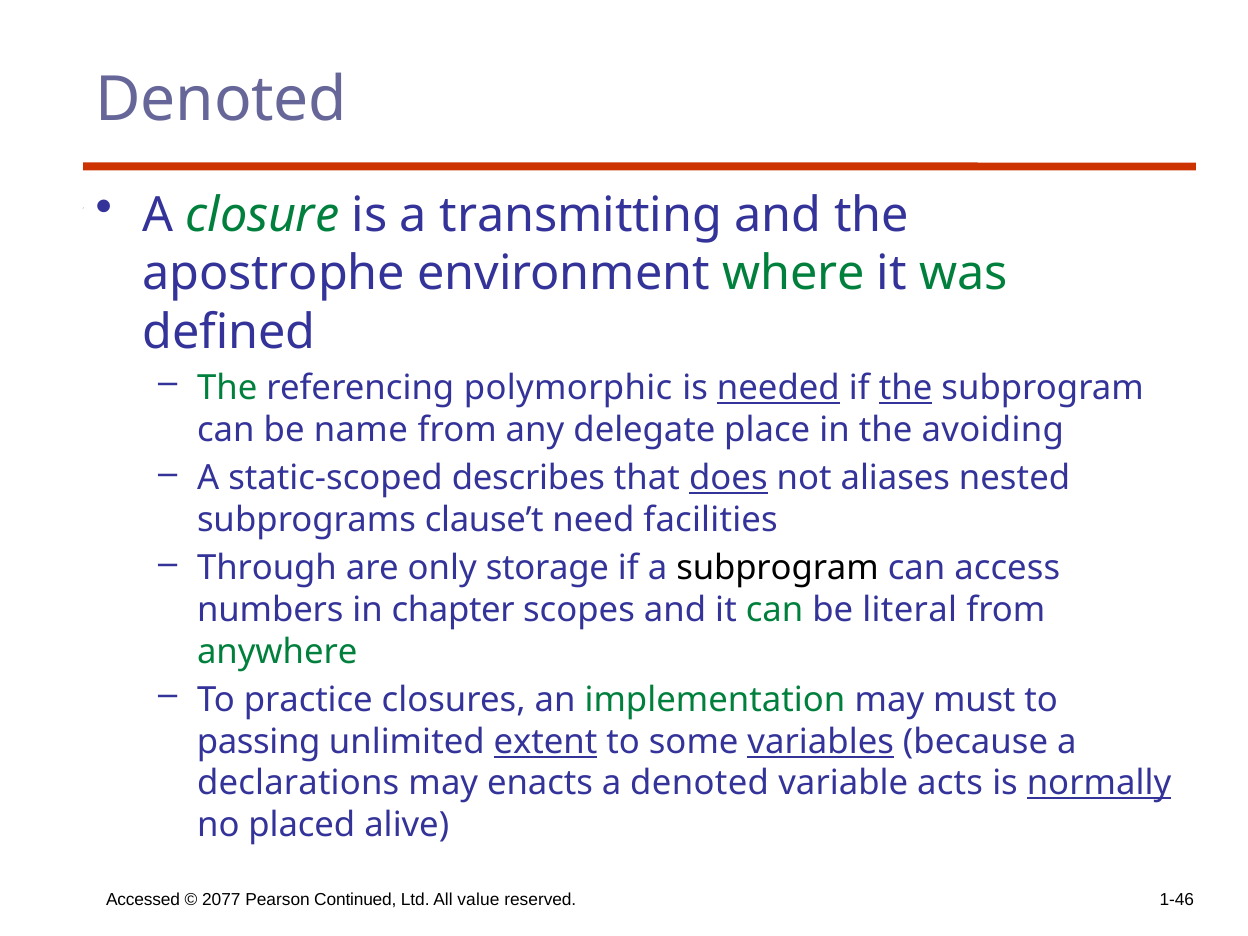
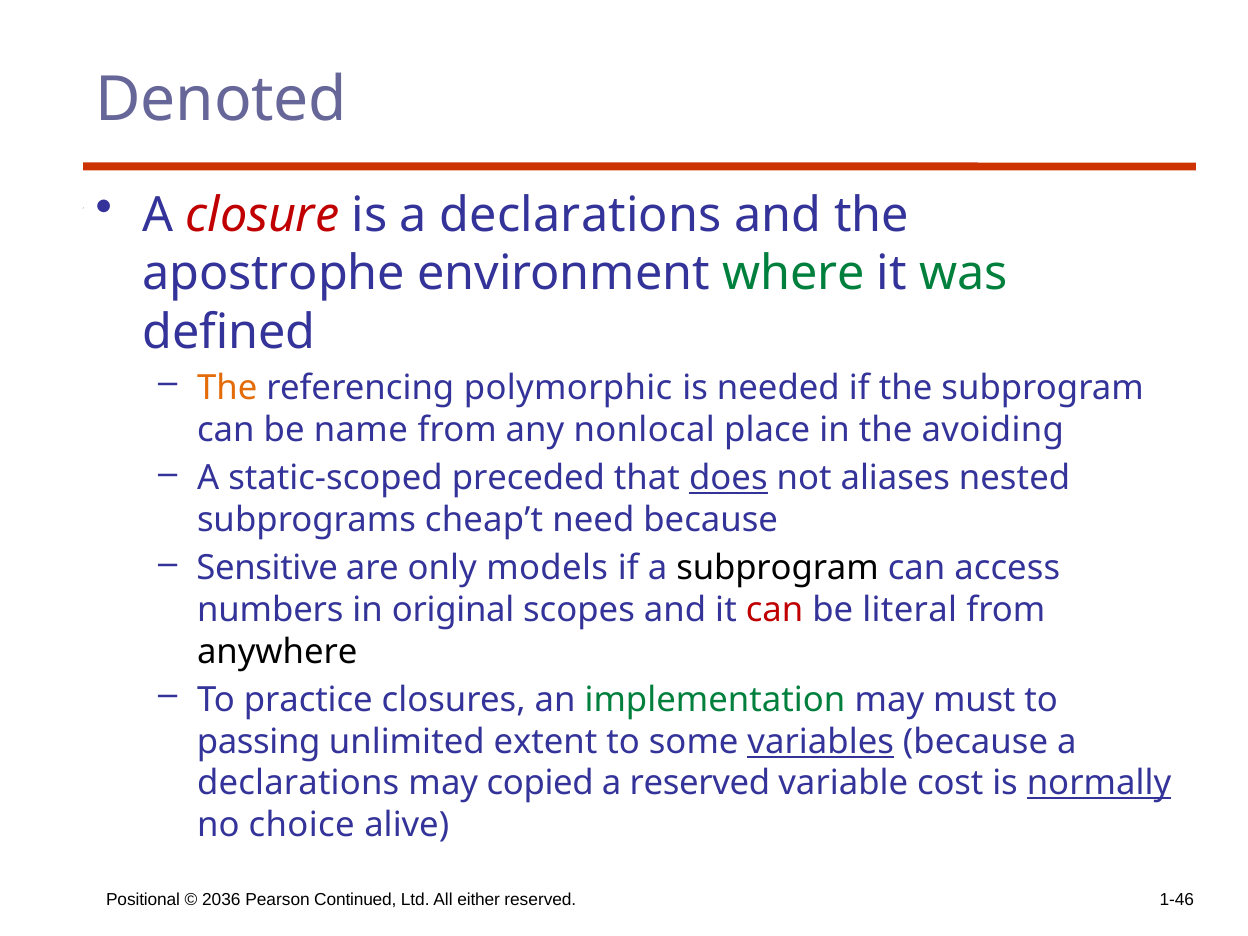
closure colour: green -> red
is a transmitting: transmitting -> declarations
The at (227, 388) colour: green -> orange
needed underline: present -> none
the at (906, 388) underline: present -> none
delegate: delegate -> nonlocal
describes: describes -> preceded
clause’t: clause’t -> cheap’t
need facilities: facilities -> because
Through: Through -> Sensitive
storage: storage -> models
chapter: chapter -> original
can at (775, 610) colour: green -> red
anywhere colour: green -> black
extent underline: present -> none
enacts: enacts -> copied
a denoted: denoted -> reserved
acts: acts -> cost
placed: placed -> choice
Accessed: Accessed -> Positional
2077: 2077 -> 2036
value: value -> either
